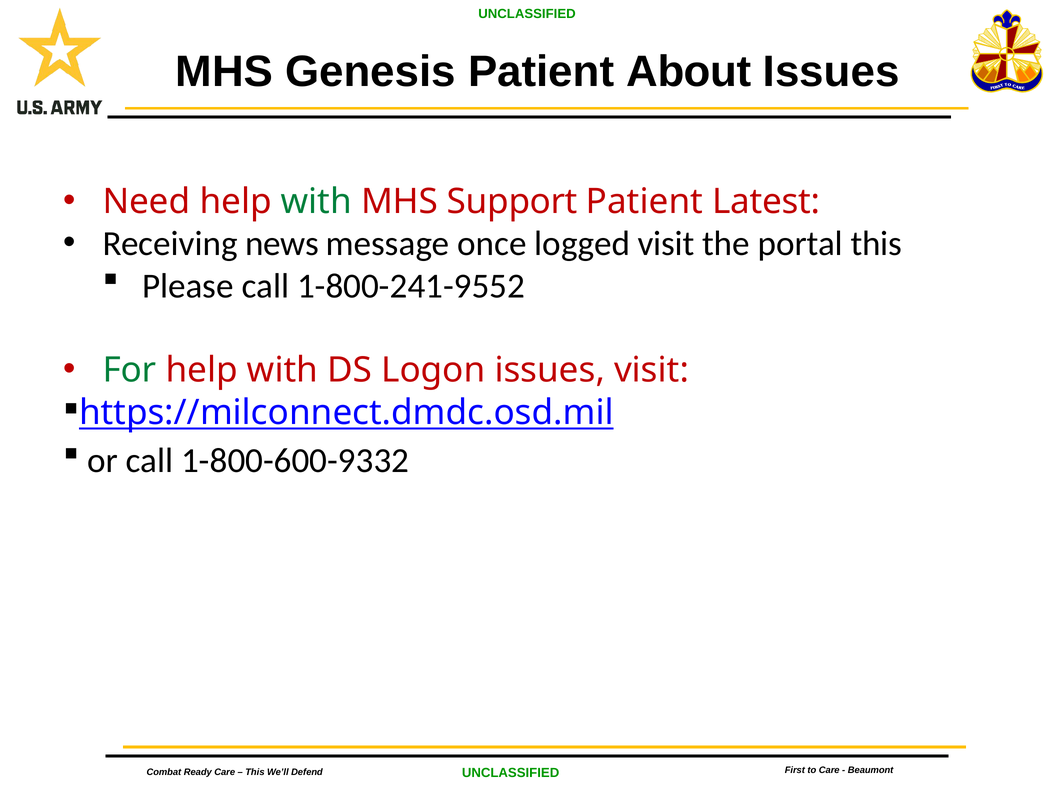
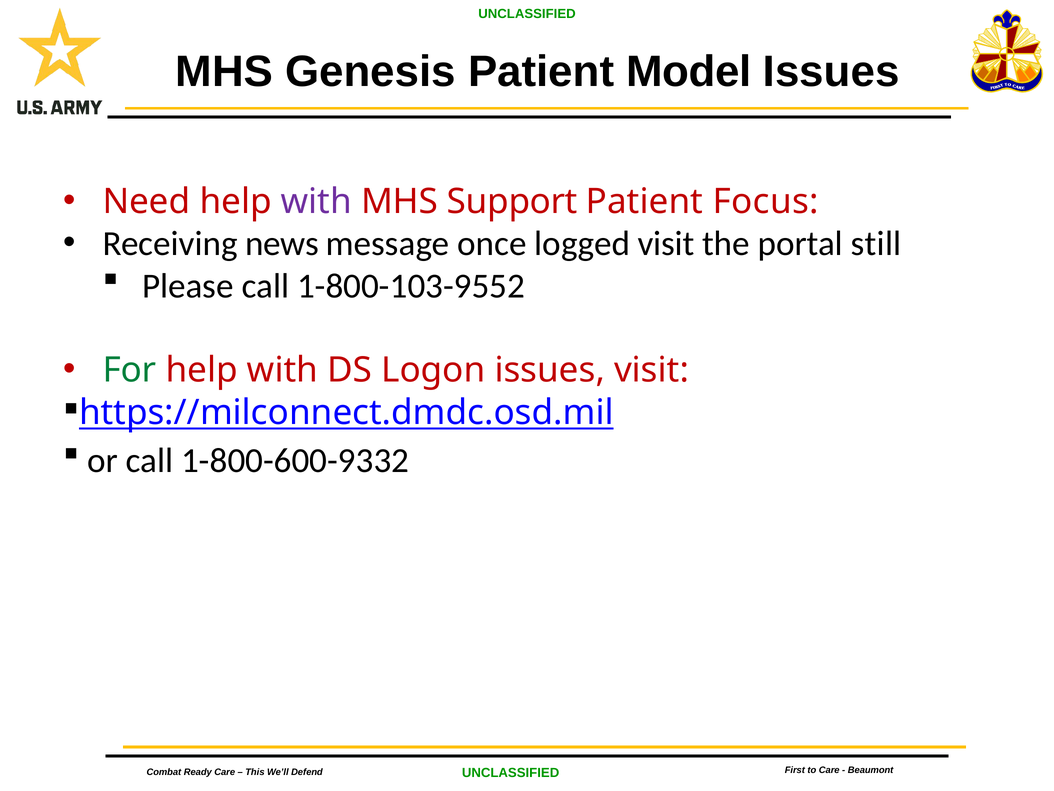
About: About -> Model
with at (316, 201) colour: green -> purple
Latest: Latest -> Focus
portal this: this -> still
1-800-241-9552: 1-800-241-9552 -> 1-800-103-9552
